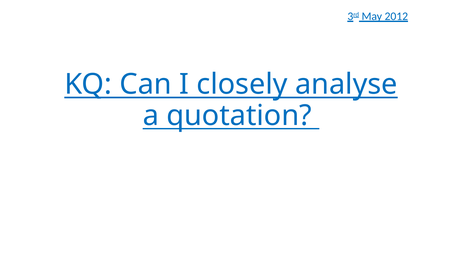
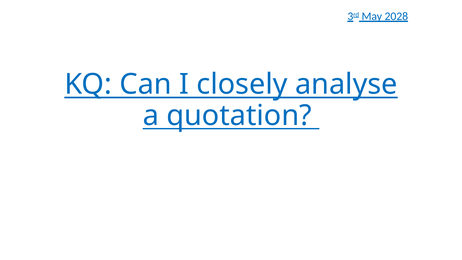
2012: 2012 -> 2028
